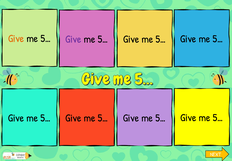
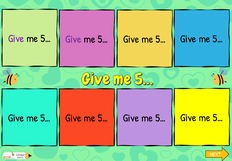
Give at (16, 38) colour: orange -> purple
